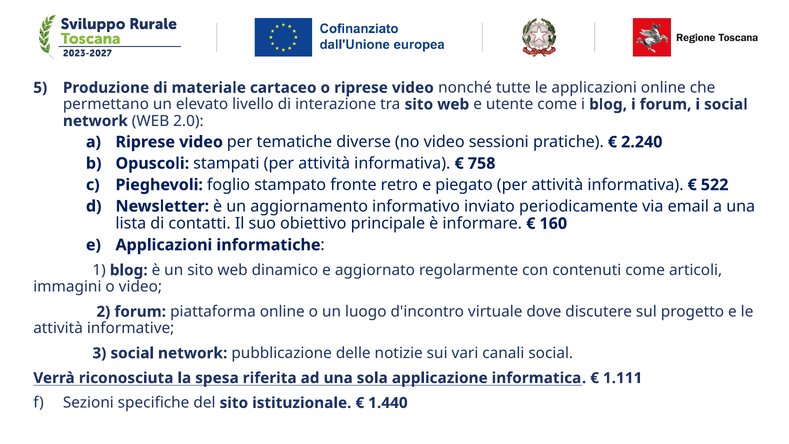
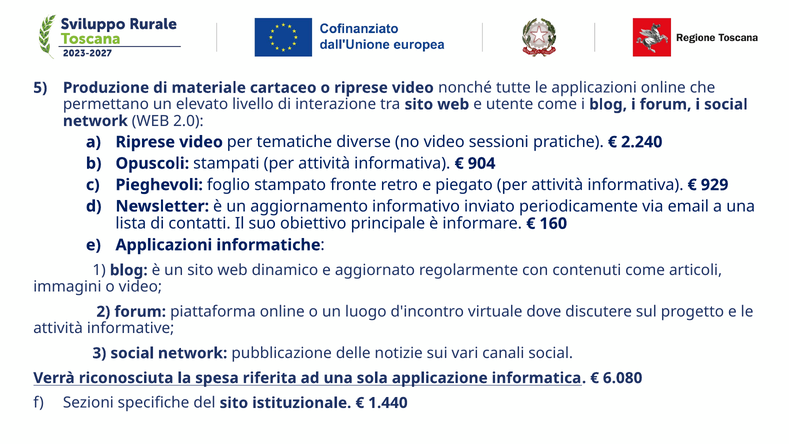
758: 758 -> 904
522: 522 -> 929
1.111: 1.111 -> 6.080
